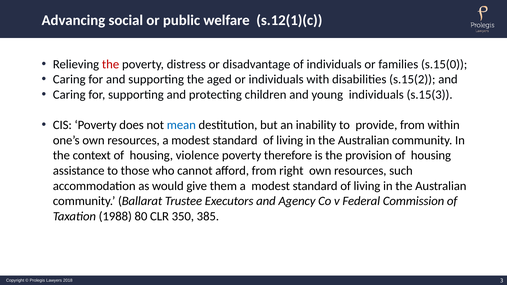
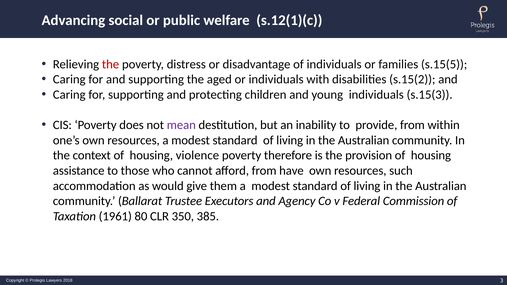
s.15(0: s.15(0 -> s.15(5
mean colour: blue -> purple
right: right -> have
1988: 1988 -> 1961
